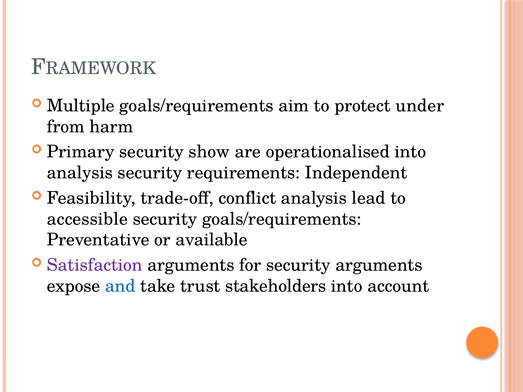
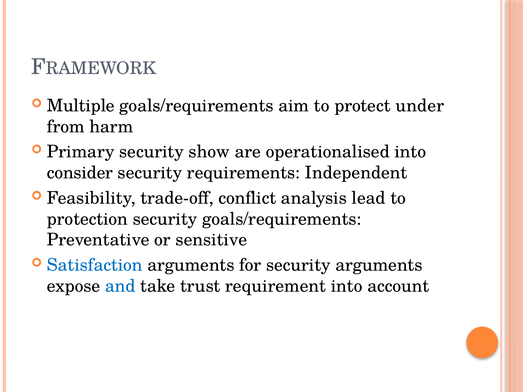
analysis at (80, 173): analysis -> consider
accessible: accessible -> protection
available: available -> sensitive
Satisfaction colour: purple -> blue
stakeholders: stakeholders -> requirement
